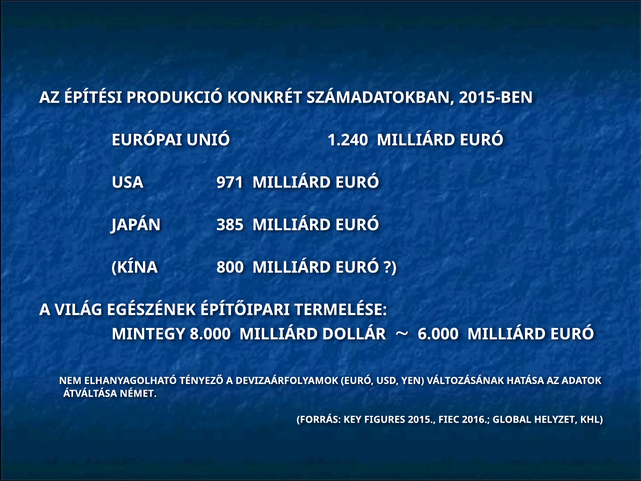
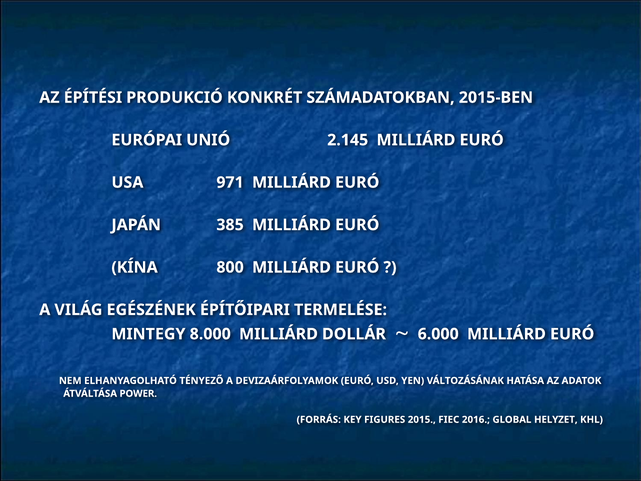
1.240: 1.240 -> 2.145
NÉMET: NÉMET -> POWER
